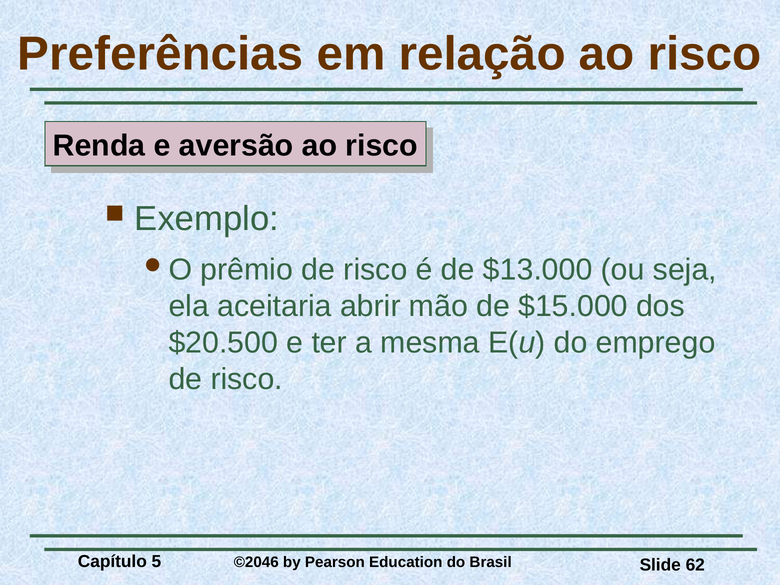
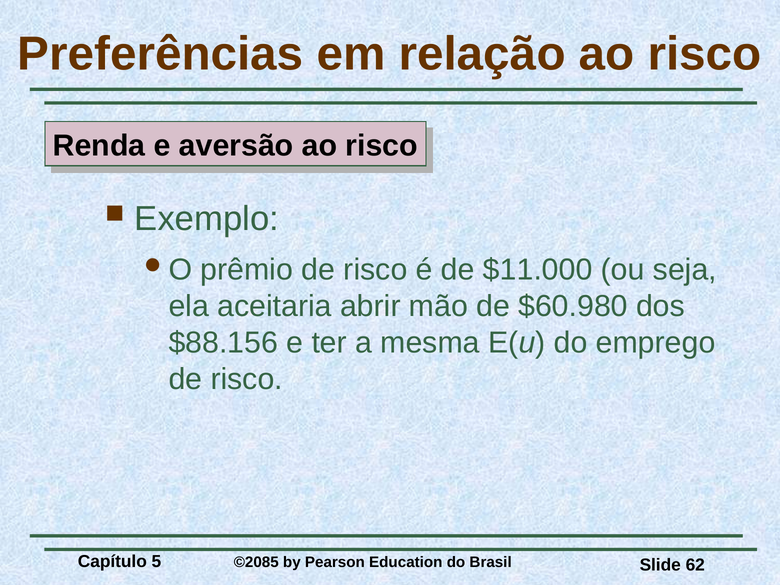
$13.000: $13.000 -> $11.000
$15.000: $15.000 -> $60.980
$20.500: $20.500 -> $88.156
©2046: ©2046 -> ©2085
